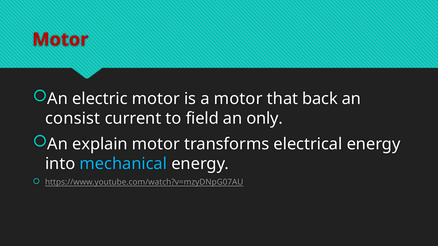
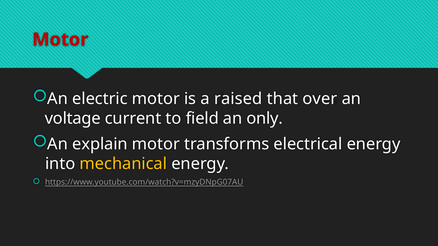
a motor: motor -> raised
back: back -> over
consist: consist -> voltage
mechanical colour: light blue -> yellow
